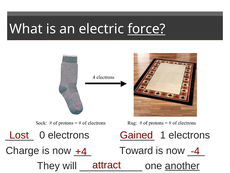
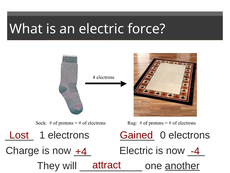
force underline: present -> none
0: 0 -> 1
1: 1 -> 0
Toward at (136, 150): Toward -> Electric
